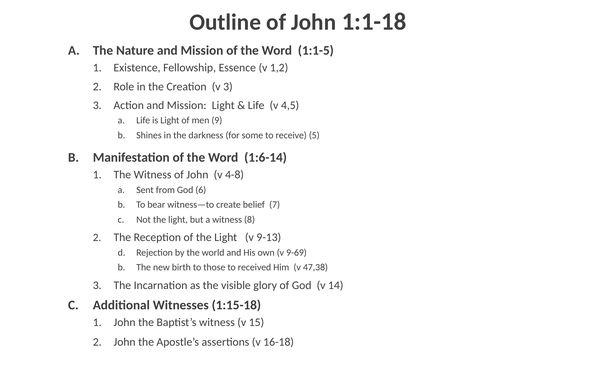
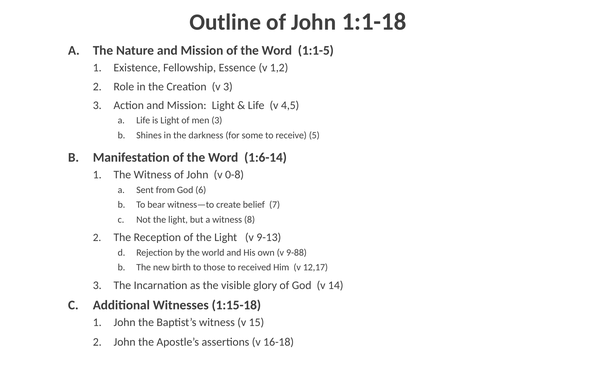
men 9: 9 -> 3
4-8: 4-8 -> 0-8
9-69: 9-69 -> 9-88
47,38: 47,38 -> 12,17
